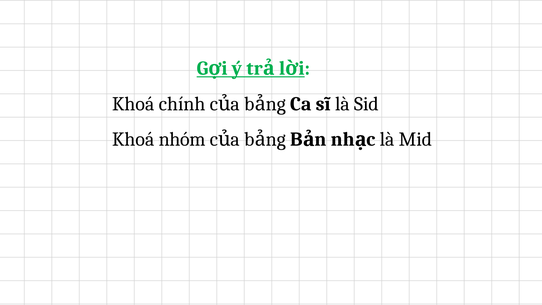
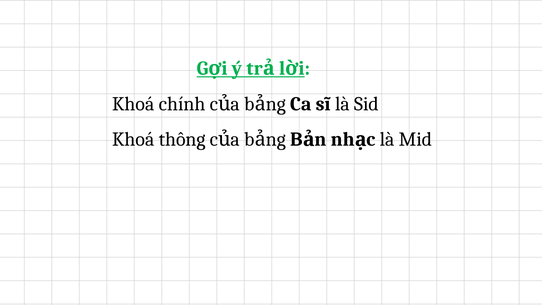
nhóm: nhóm -> thông
